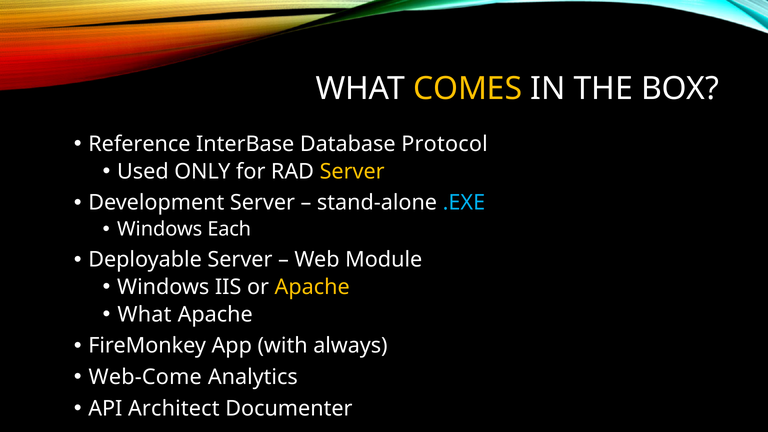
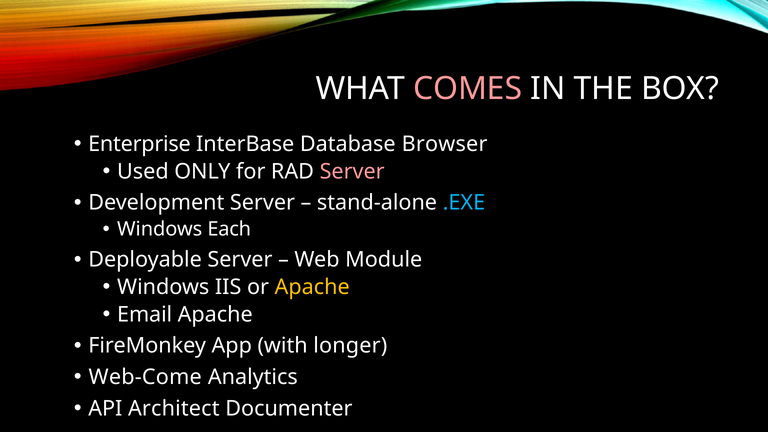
COMES colour: yellow -> pink
Reference: Reference -> Enterprise
Protocol: Protocol -> Browser
Server at (352, 171) colour: yellow -> pink
What at (144, 314): What -> Email
always: always -> longer
